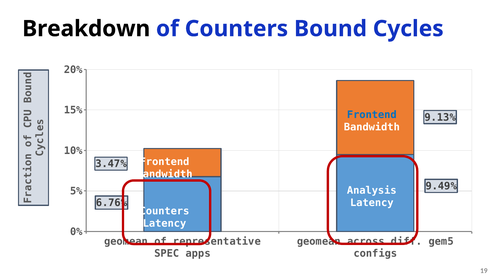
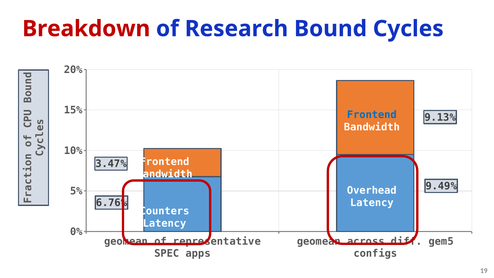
Breakdown colour: black -> red
of Counters: Counters -> Research
Analysis: Analysis -> Overhead
